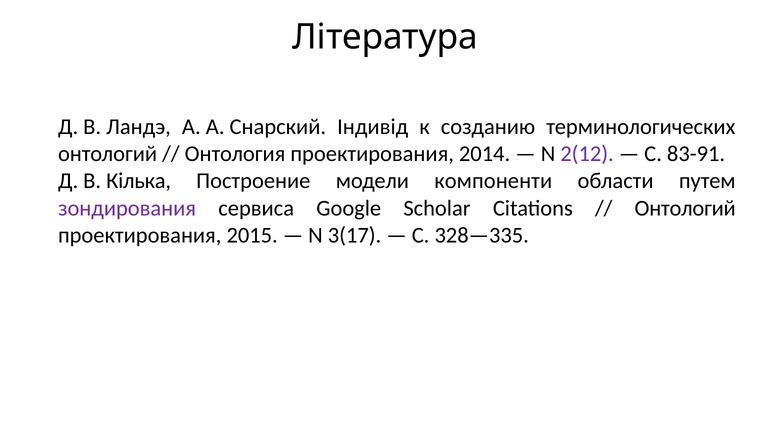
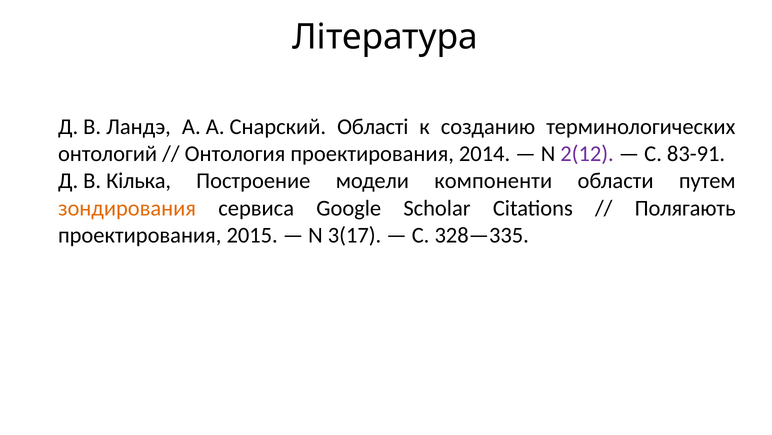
Індивід: Індивід -> Області
зондирования colour: purple -> orange
Онтологий at (685, 208): Онтологий -> Полягають
